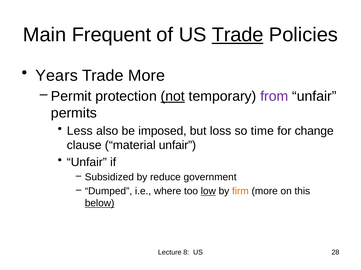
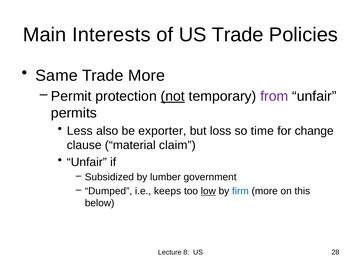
Frequent: Frequent -> Interests
Trade at (238, 35) underline: present -> none
Years: Years -> Same
imposed: imposed -> exporter
material unfair: unfair -> claim
reduce: reduce -> lumber
where: where -> keeps
firm colour: orange -> blue
below underline: present -> none
